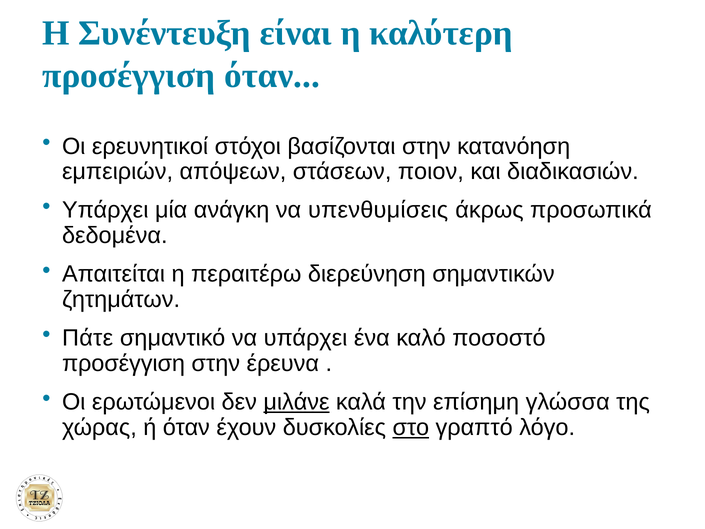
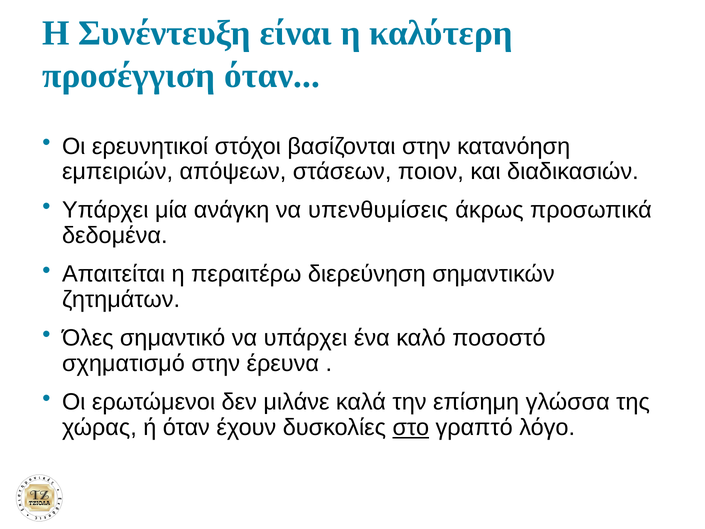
Πάτε: Πάτε -> Όλες
προσέγγιση at (124, 363): προσέγγιση -> σχηματισμό
μιλάνε underline: present -> none
